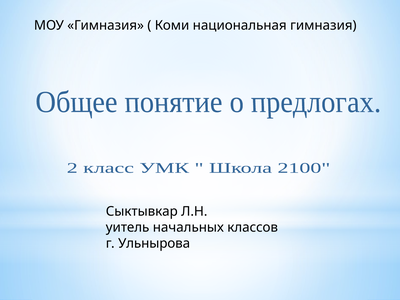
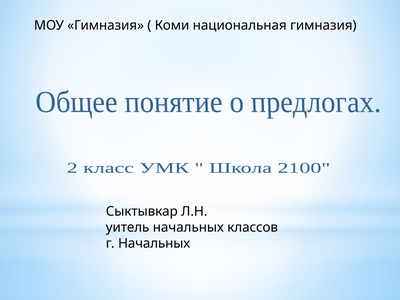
г Ульнырова: Ульнырова -> Начальных
